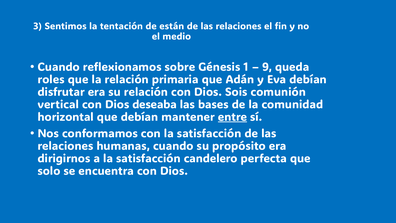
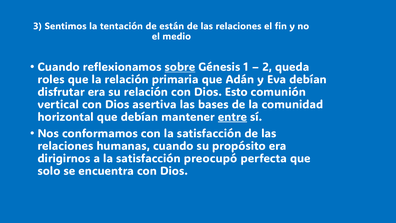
sobre underline: none -> present
9: 9 -> 2
Sois: Sois -> Esto
deseaba: deseaba -> asertiva
candelero: candelero -> preocupó
